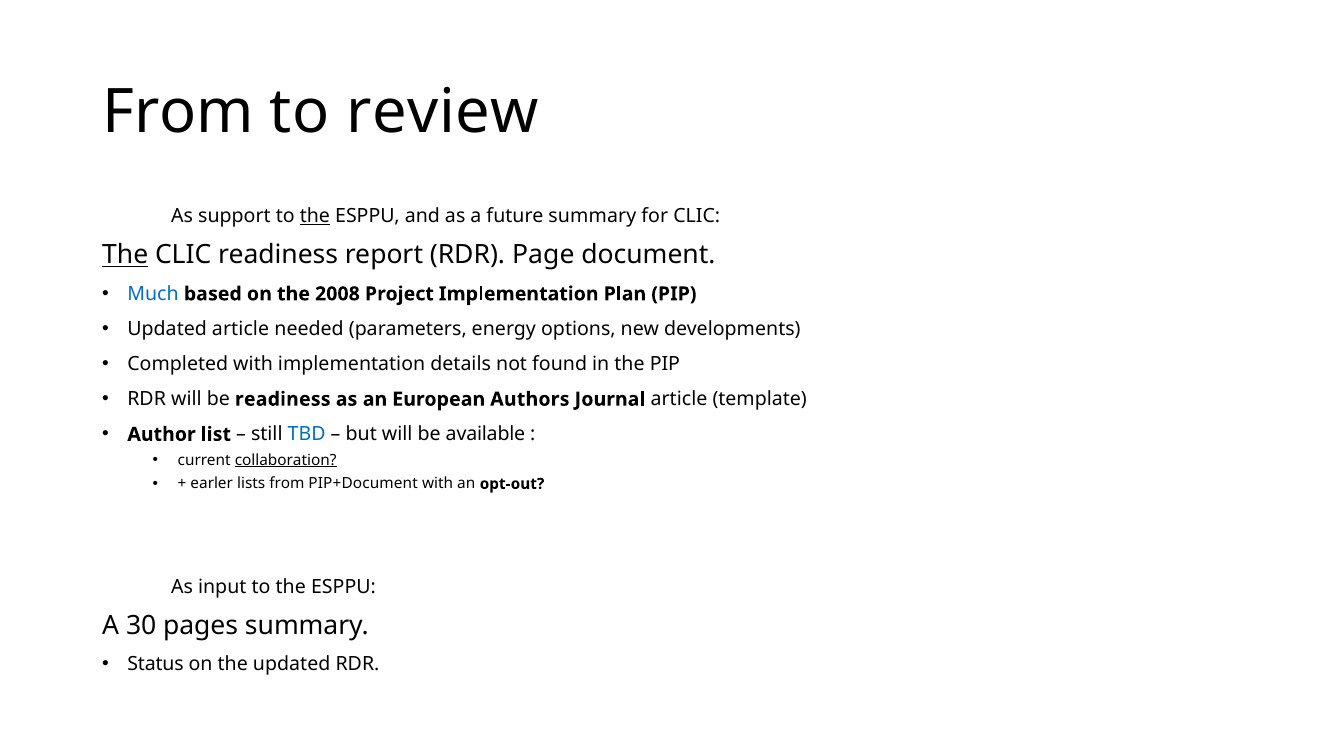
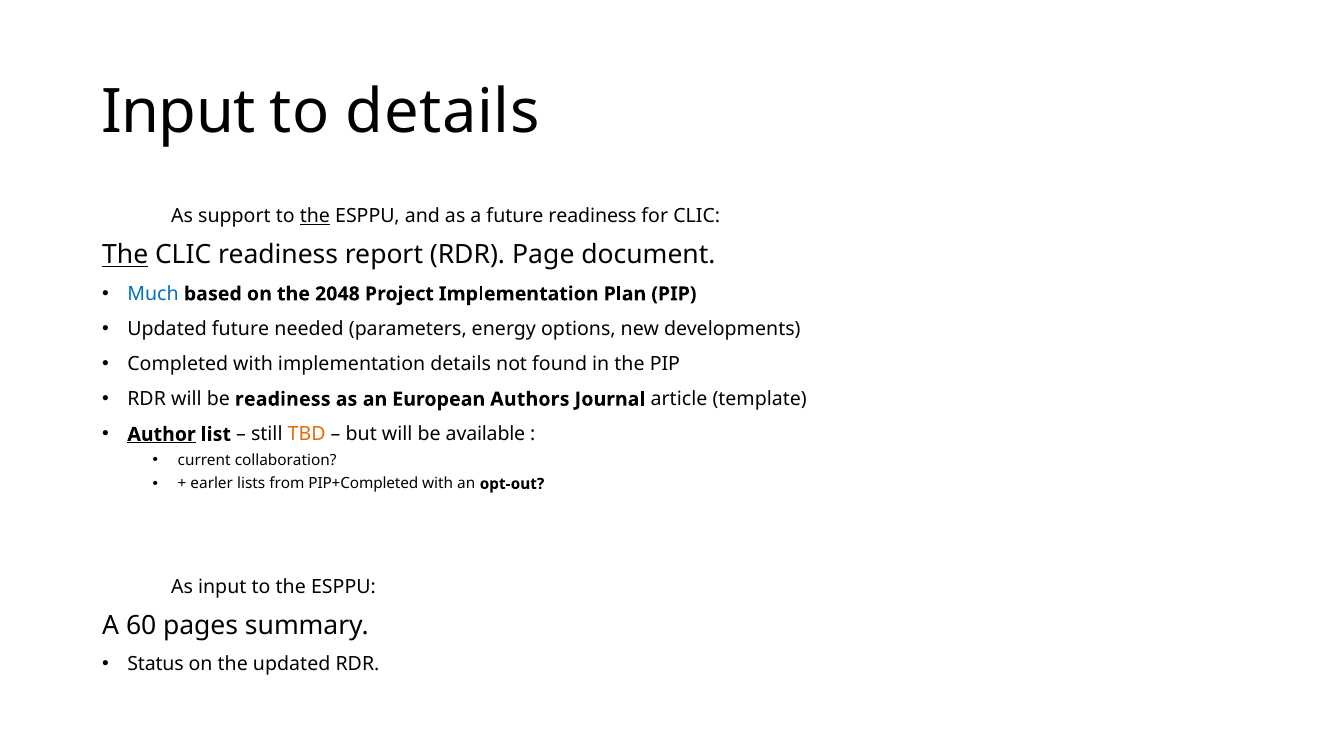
From at (178, 113): From -> Input
to review: review -> details
future summary: summary -> readiness
2008: 2008 -> 2048
Updated article: article -> future
Author underline: none -> present
TBD colour: blue -> orange
collaboration underline: present -> none
PIP+Document: PIP+Document -> PIP+Completed
30: 30 -> 60
